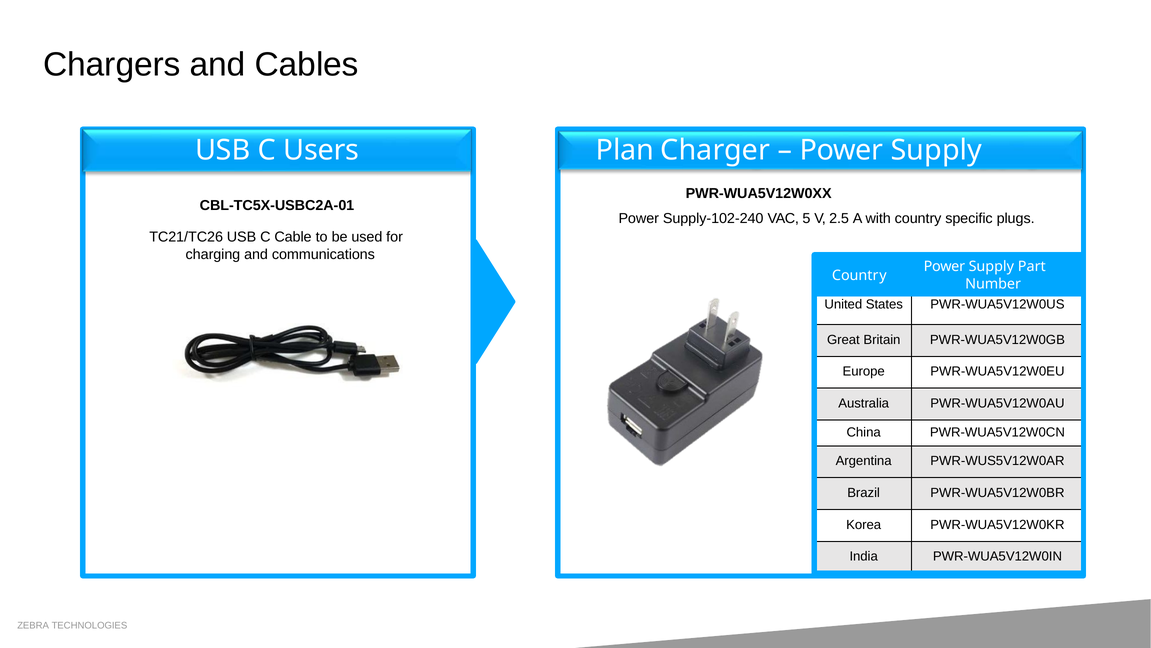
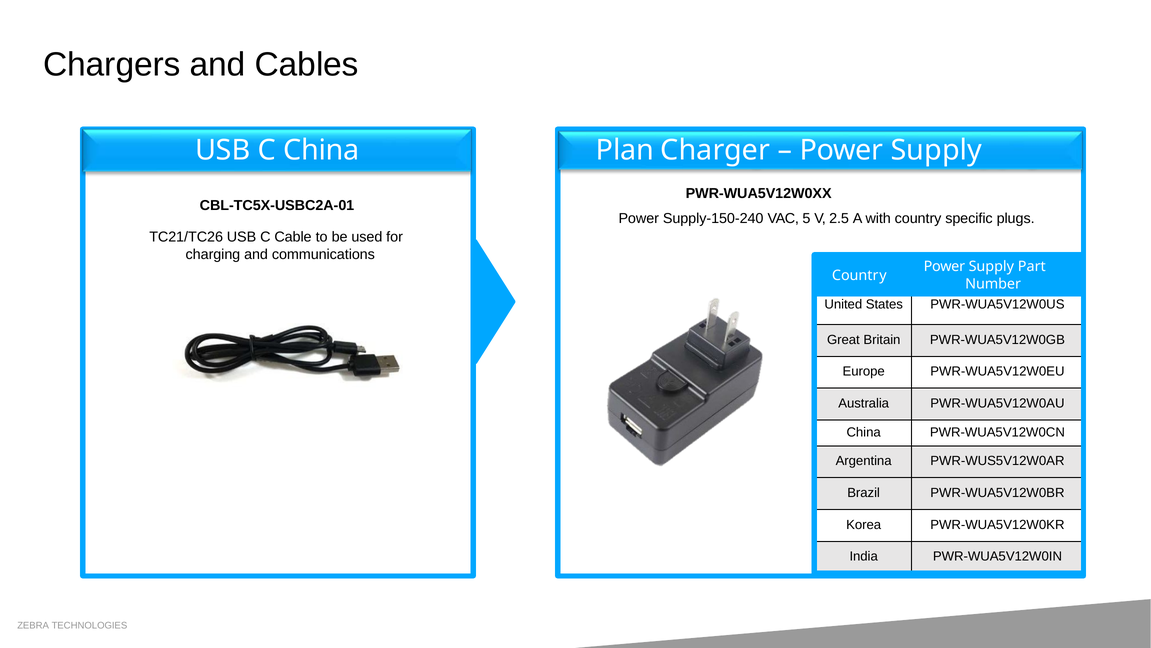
C Users: Users -> China
Supply-102-240: Supply-102-240 -> Supply-150-240
